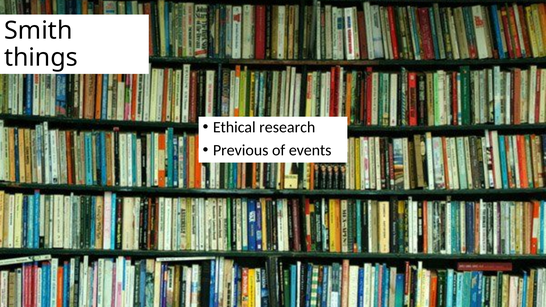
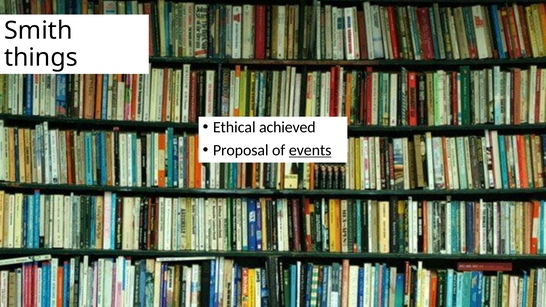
research: research -> achieved
Previous: Previous -> Proposal
events underline: none -> present
